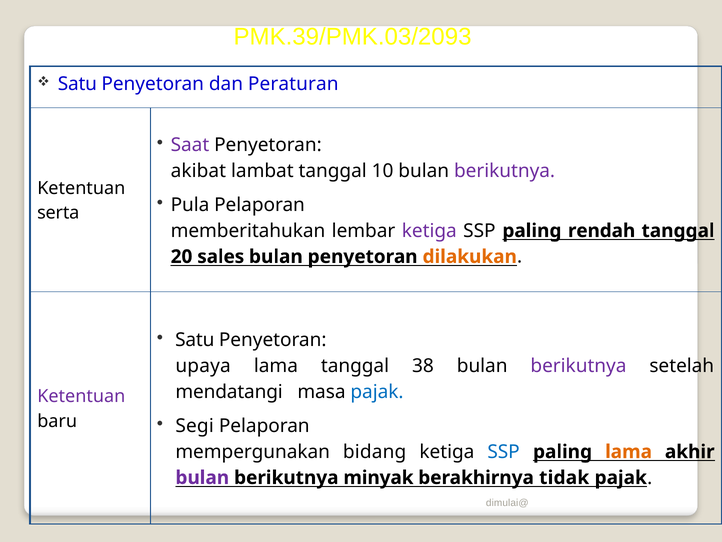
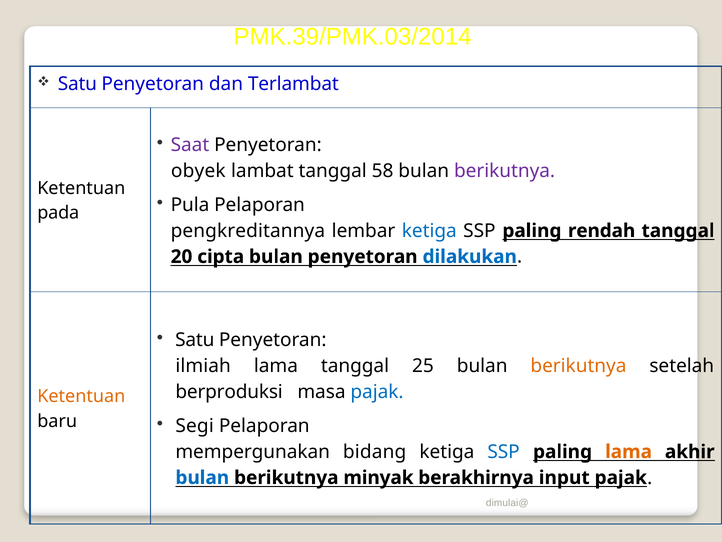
PMK.39/PMK.03/2093: PMK.39/PMK.03/2093 -> PMK.39/PMK.03/2014
Peraturan: Peraturan -> Terlambat
akibat: akibat -> obyek
10: 10 -> 58
serta: serta -> pada
memberitahukan: memberitahukan -> pengkreditannya
ketiga at (429, 231) colour: purple -> blue
sales: sales -> cipta
dilakukan colour: orange -> blue
upaya: upaya -> ilmiah
38: 38 -> 25
berikutnya at (578, 366) colour: purple -> orange
mendatangi: mendatangi -> berproduksi
Ketentuan at (81, 396) colour: purple -> orange
bulan at (202, 477) colour: purple -> blue
tidak: tidak -> input
